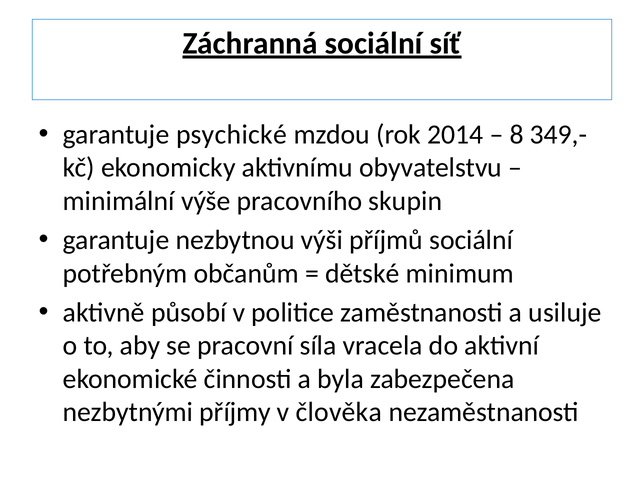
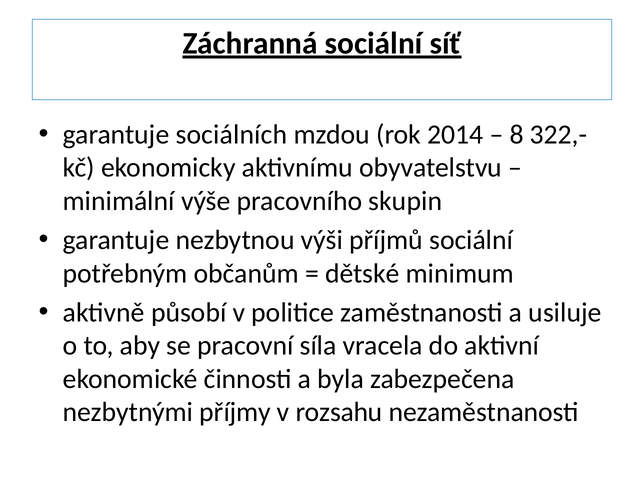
psychické: psychické -> sociálních
349,-: 349,- -> 322,-
člověka: člověka -> rozsahu
